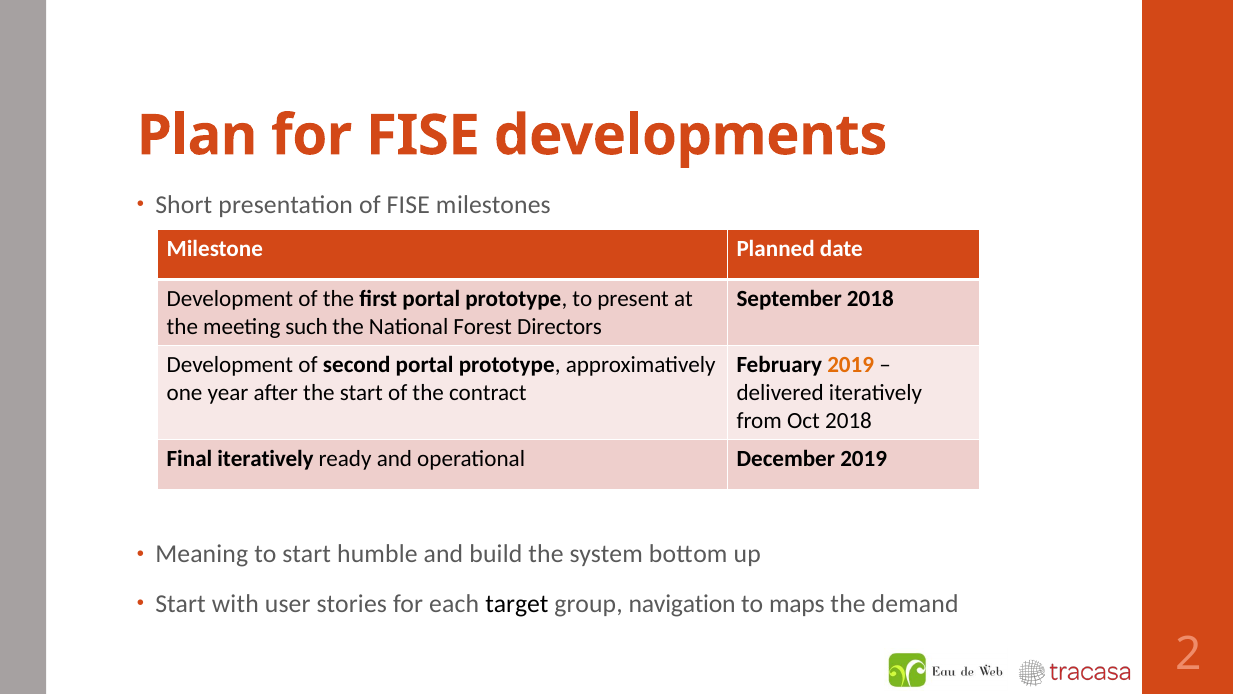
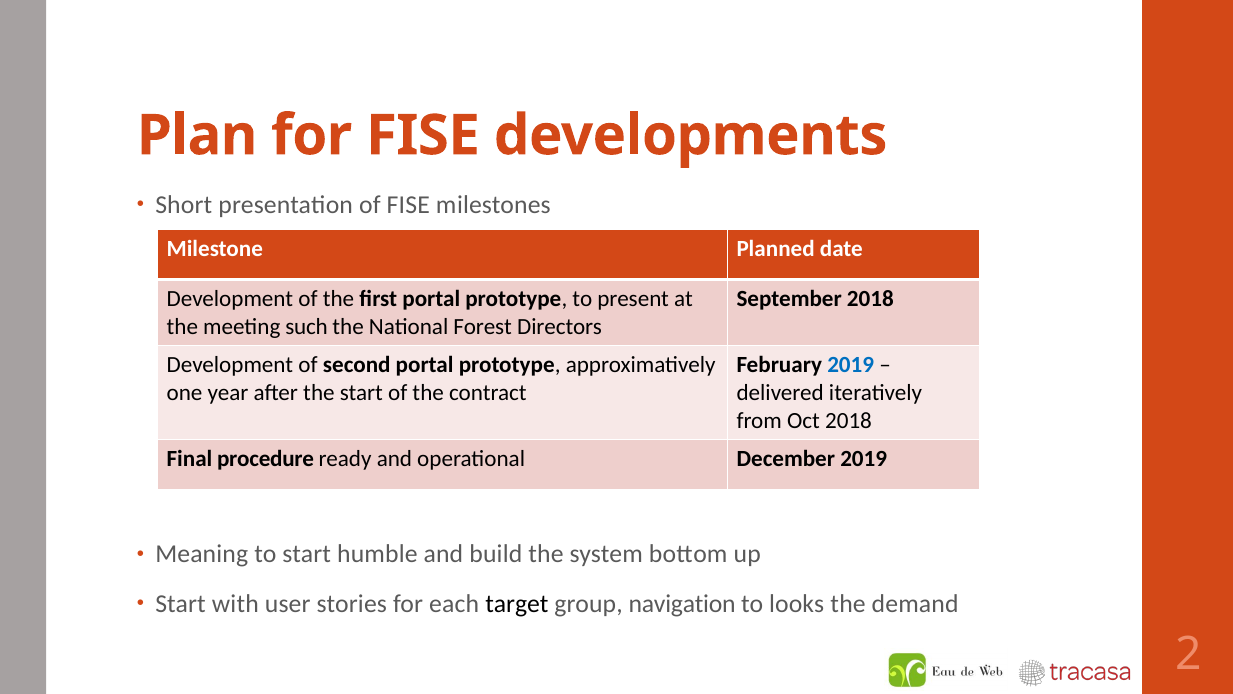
2019 at (851, 364) colour: orange -> blue
Final iteratively: iteratively -> procedure
maps: maps -> looks
